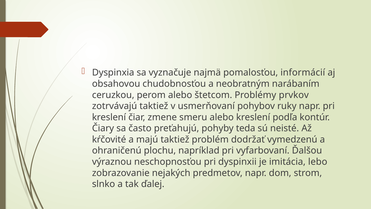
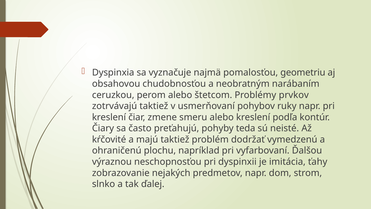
informácií: informácií -> geometriu
lebo: lebo -> ťahy
